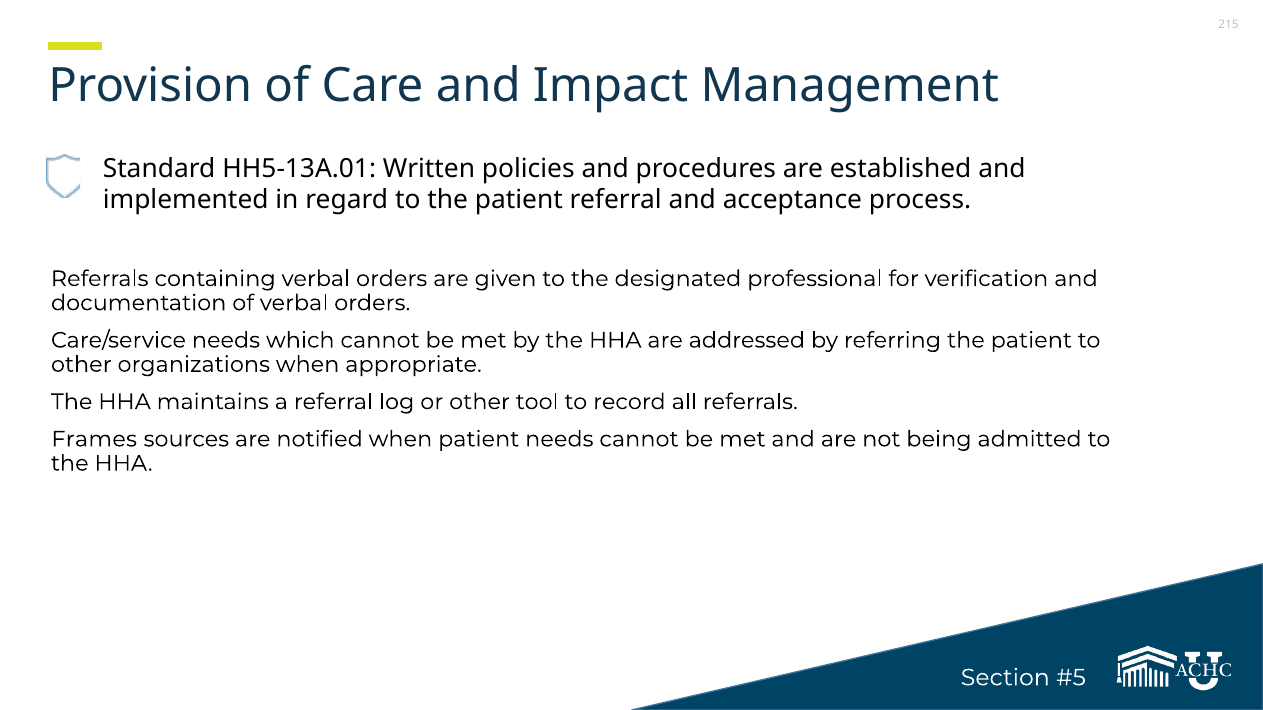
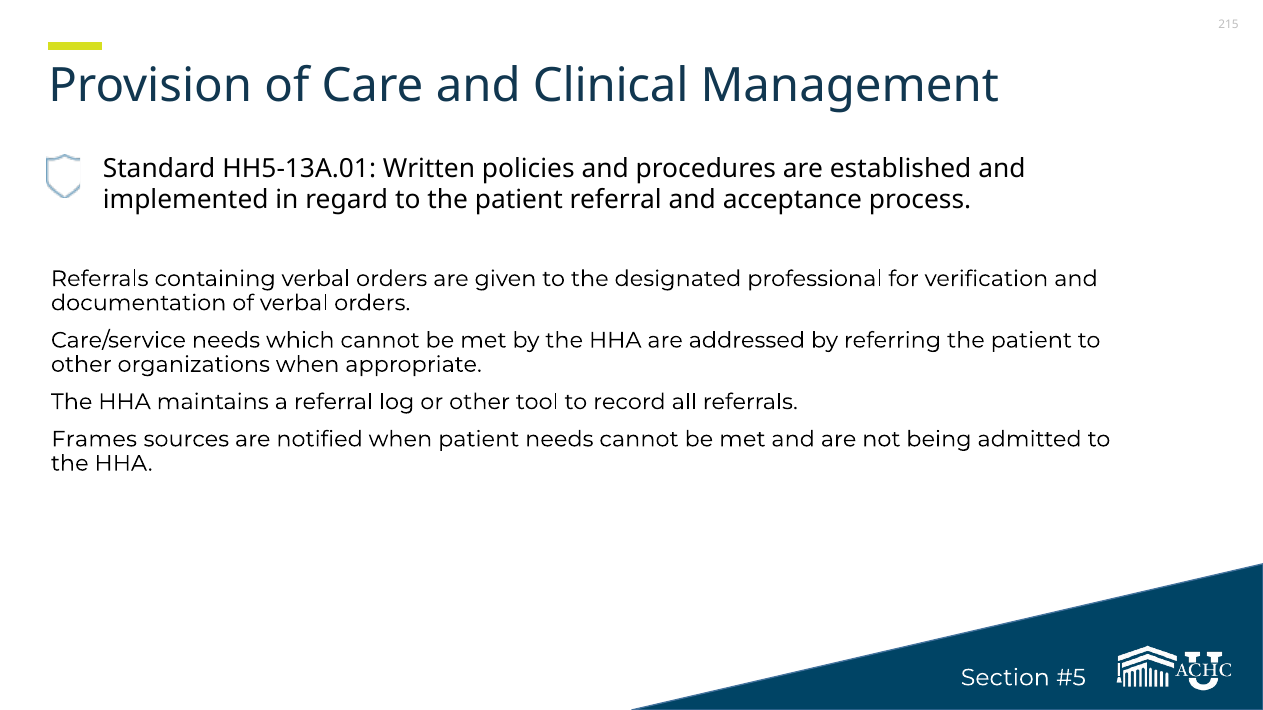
Impact: Impact -> Clinical
